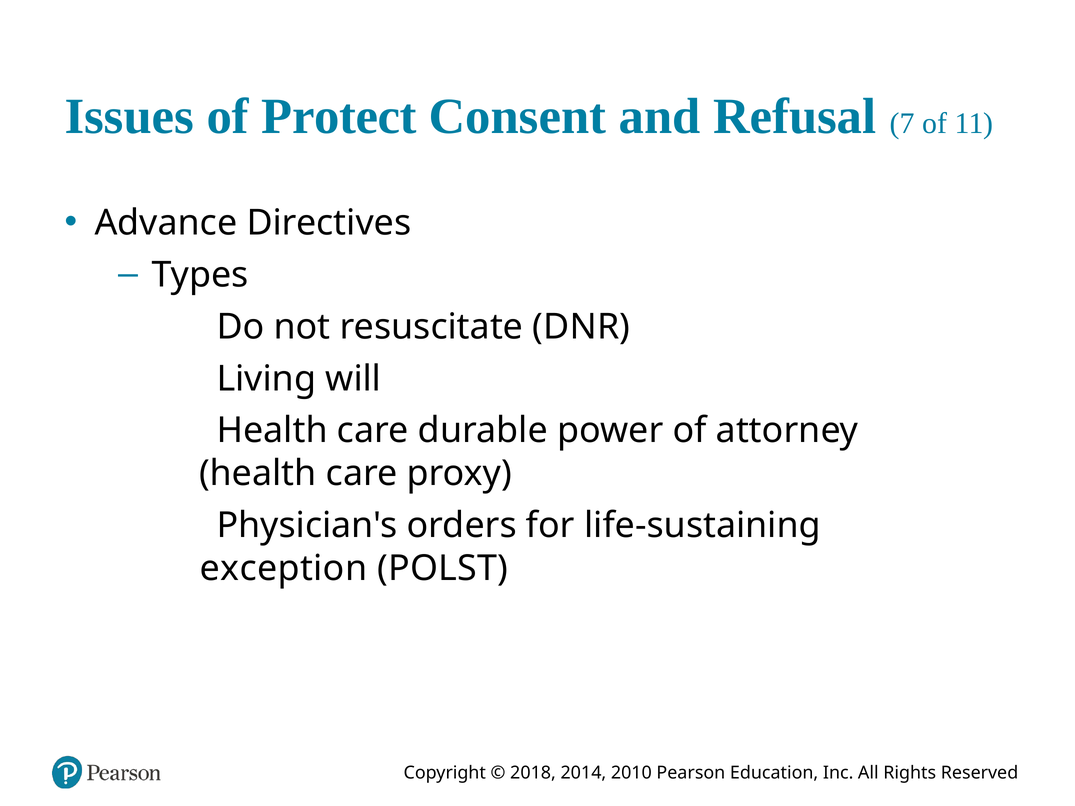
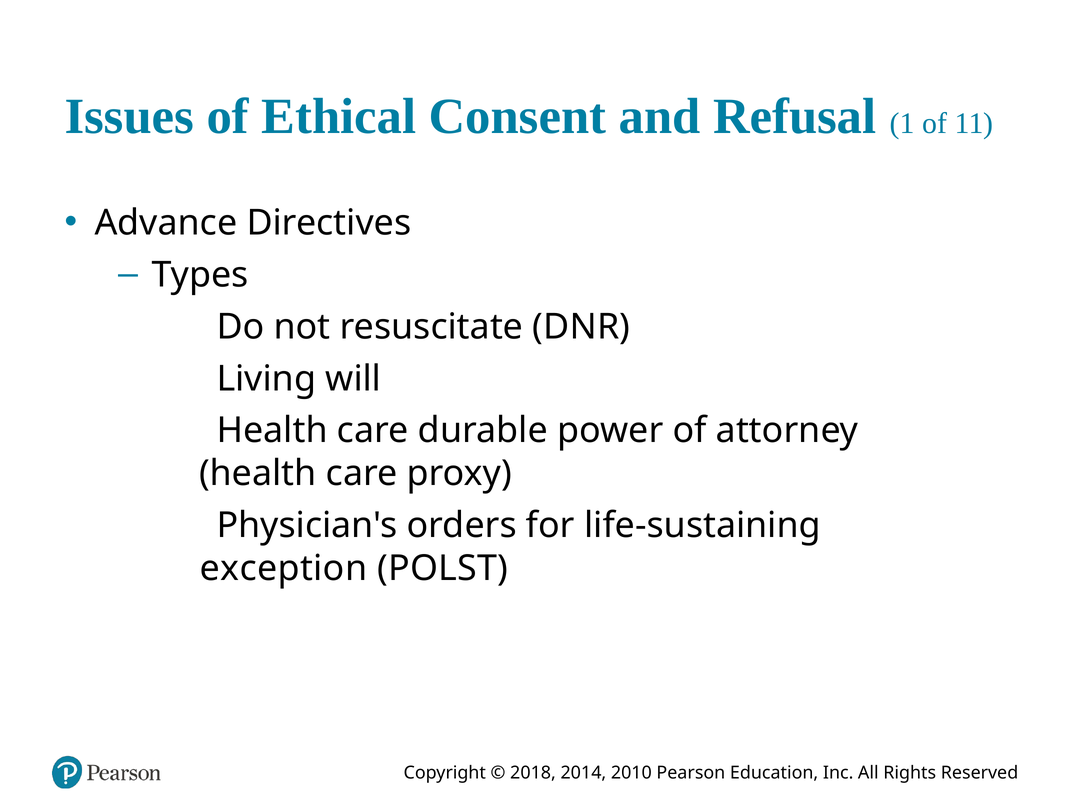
Protect: Protect -> Ethical
7: 7 -> 1
